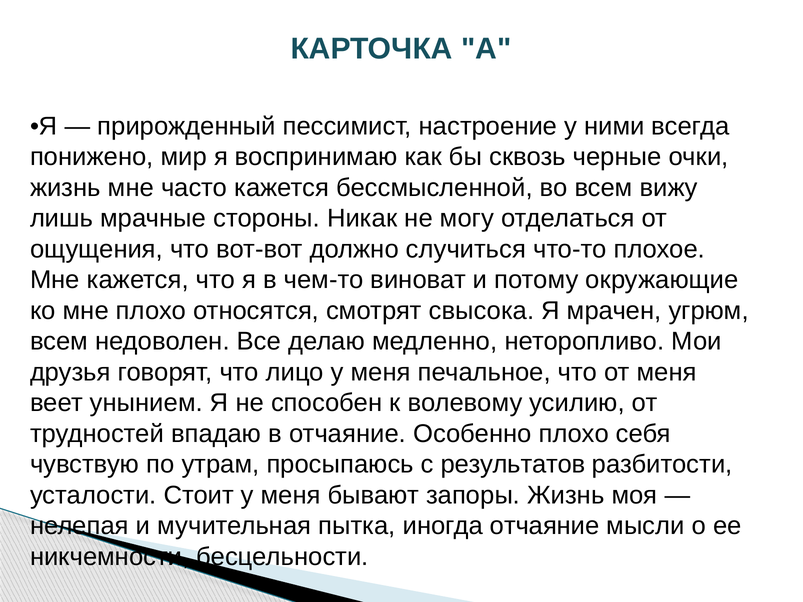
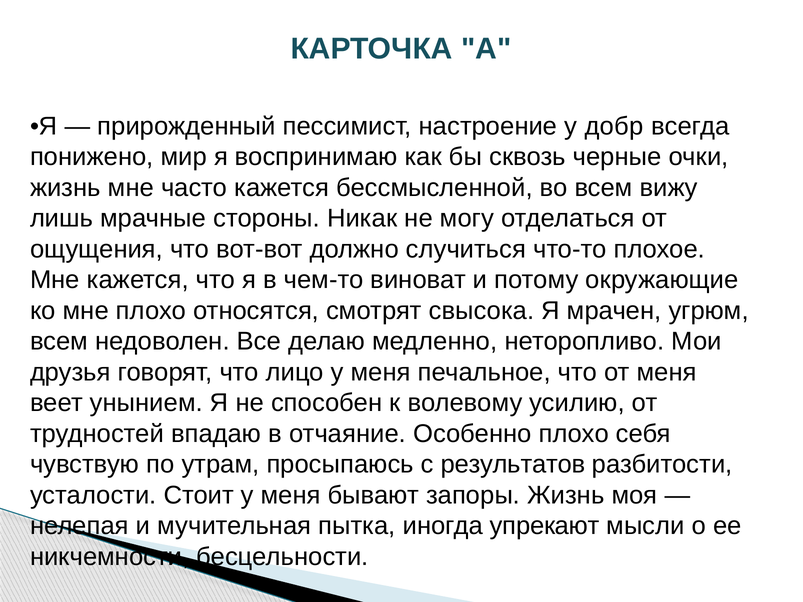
ними: ними -> добр
иногда отчаяние: отчаяние -> упрекают
